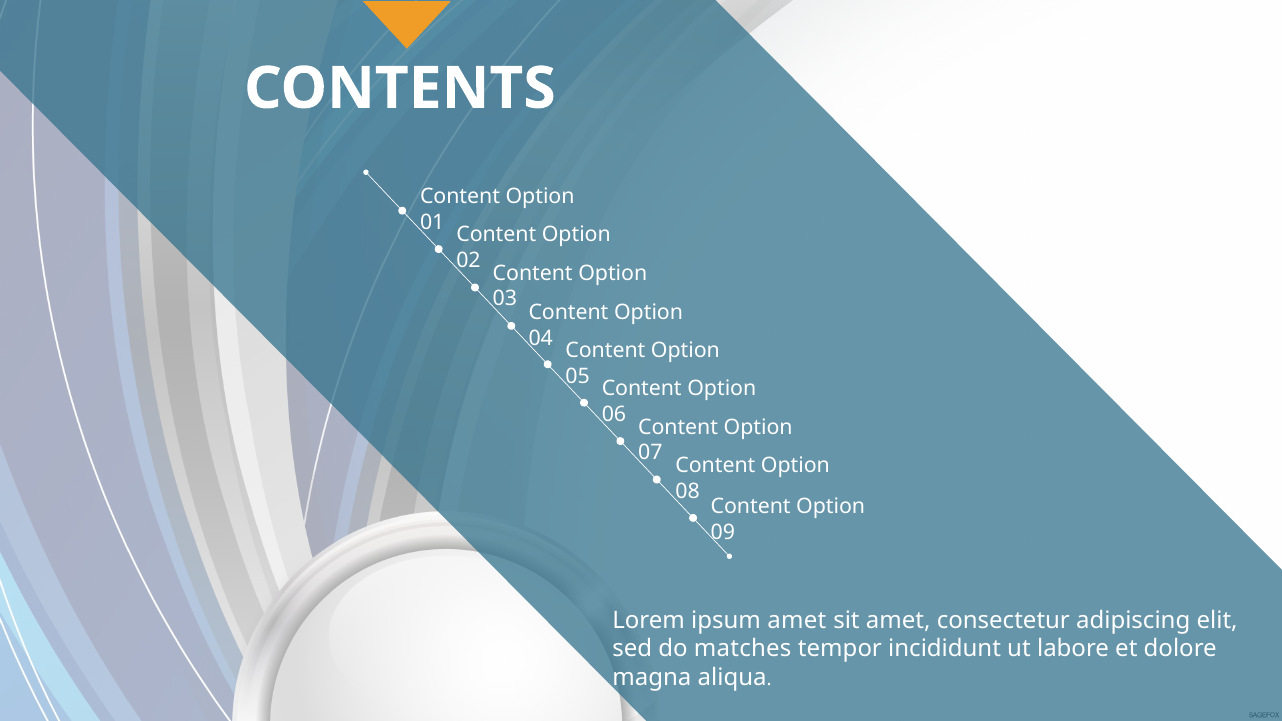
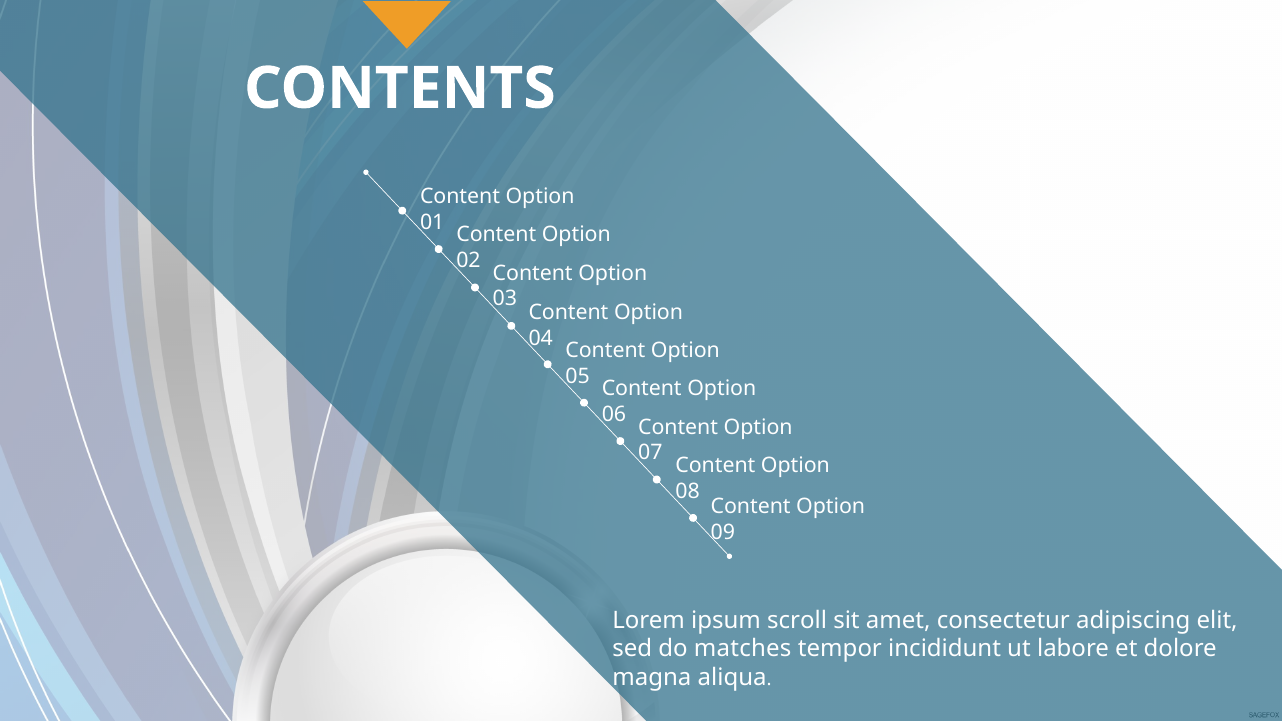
ipsum amet: amet -> scroll
